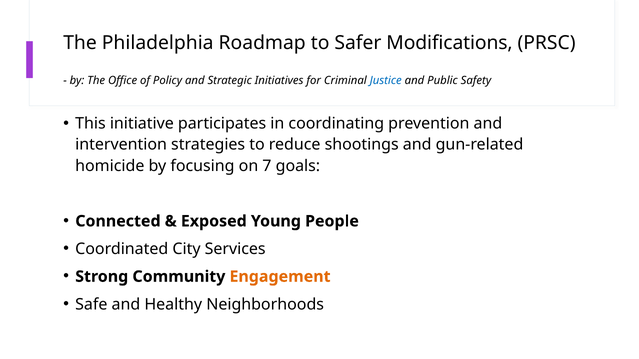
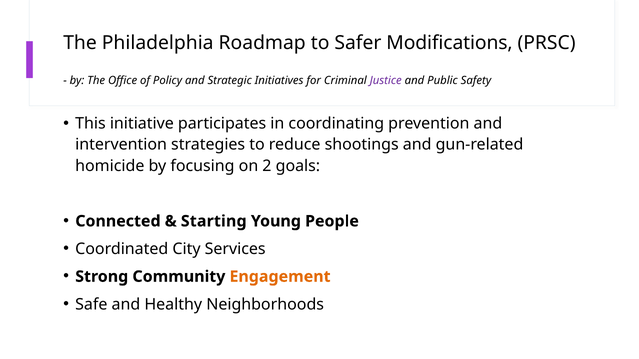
Justice colour: blue -> purple
7: 7 -> 2
Exposed: Exposed -> Starting
